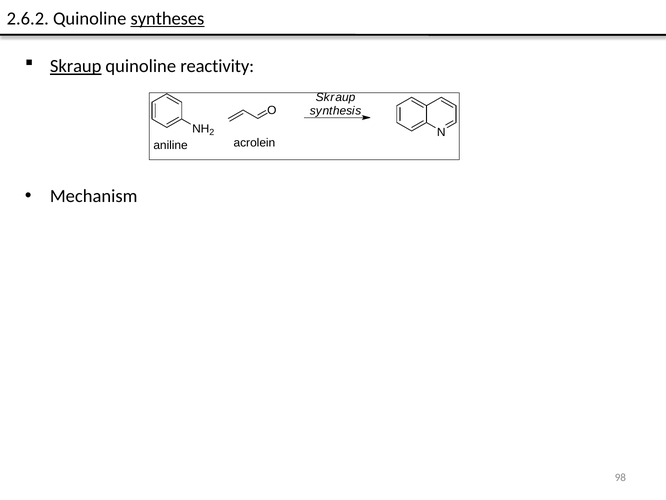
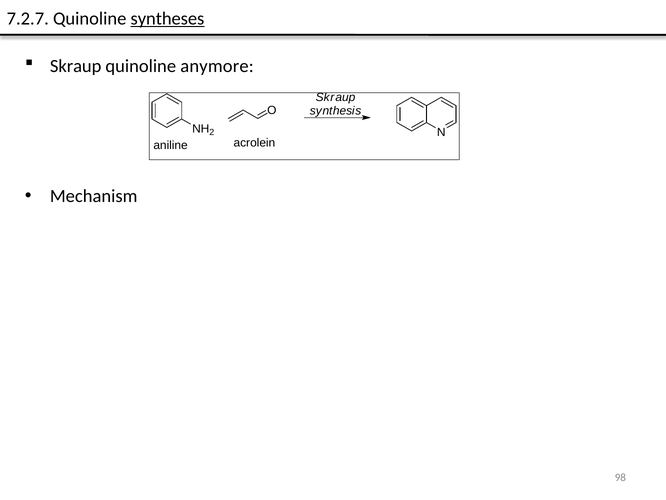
2.6.2: 2.6.2 -> 7.2.7
Skraup at (76, 66) underline: present -> none
reactivity: reactivity -> anymore
